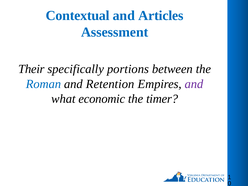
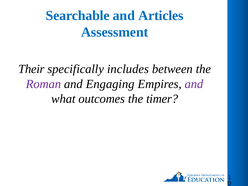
Contextual: Contextual -> Searchable
portions: portions -> includes
Roman colour: blue -> purple
Retention: Retention -> Engaging
economic: economic -> outcomes
